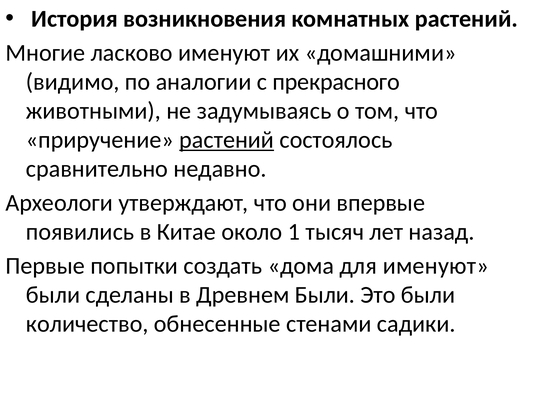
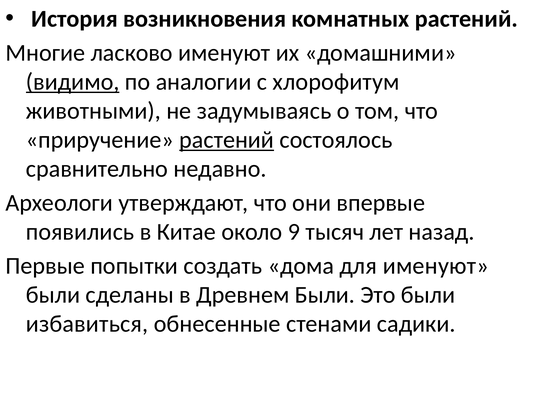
видимо underline: none -> present
прекрасного: прекрасного -> хлорофитум
1: 1 -> 9
количество: количество -> избавиться
